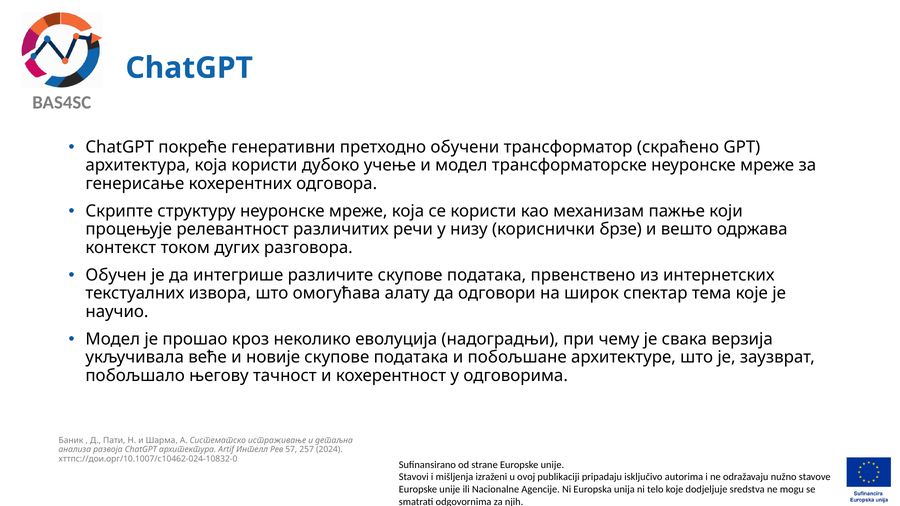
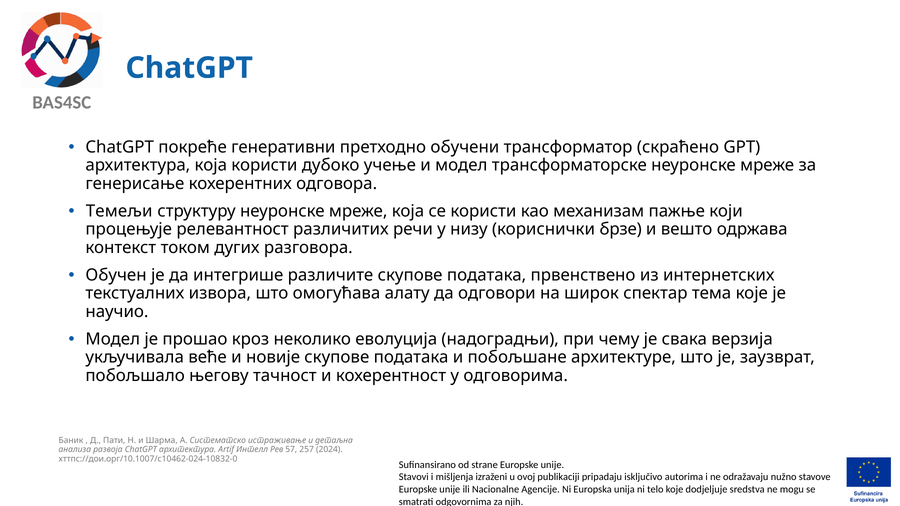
Скрипте: Скрипте -> Темељи
